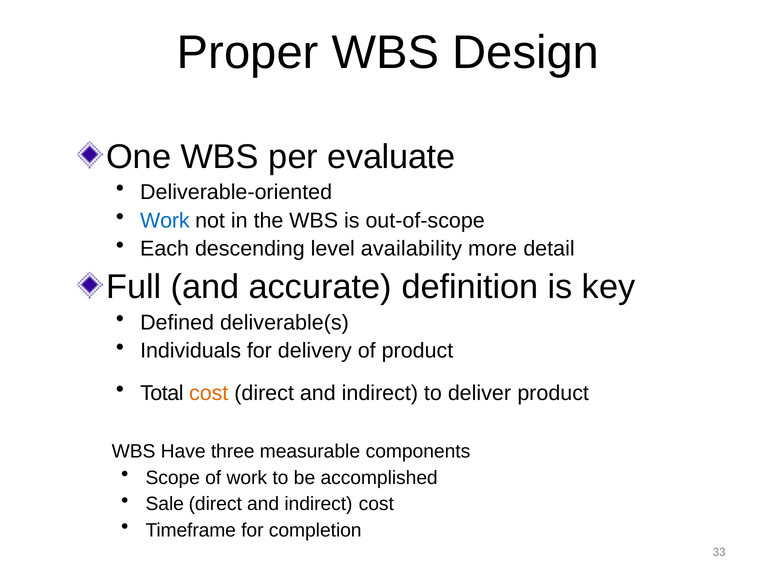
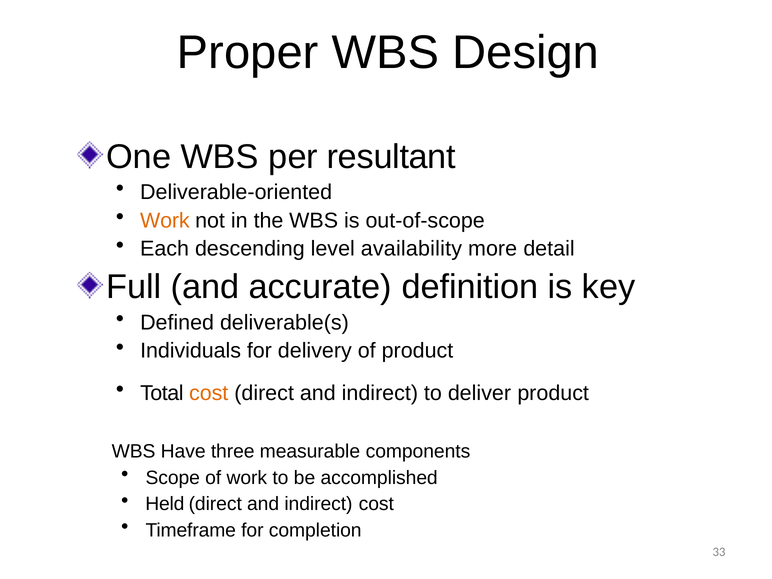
evaluate: evaluate -> resultant
Work at (165, 221) colour: blue -> orange
Sale: Sale -> Held
